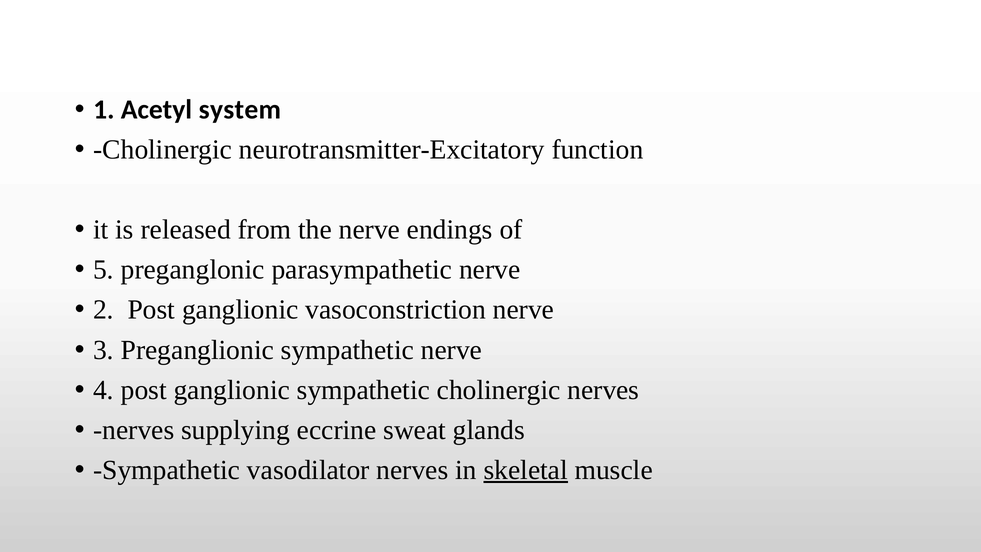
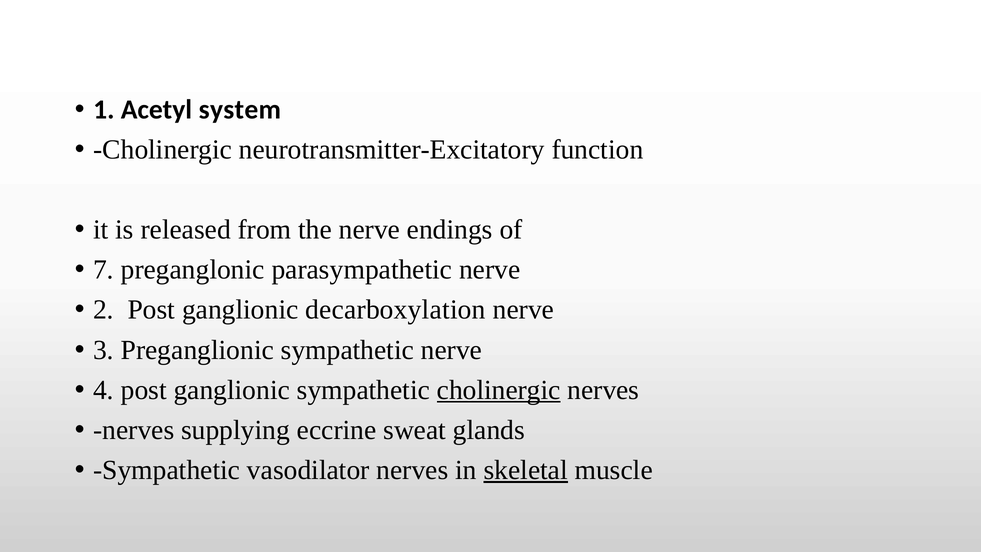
5: 5 -> 7
vasoconstriction: vasoconstriction -> decarboxylation
cholinergic at (499, 390) underline: none -> present
